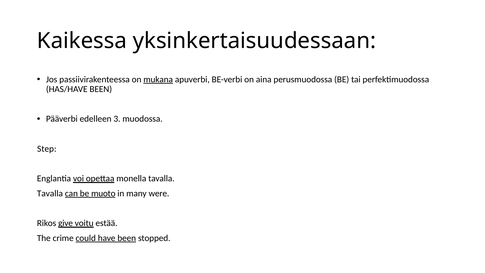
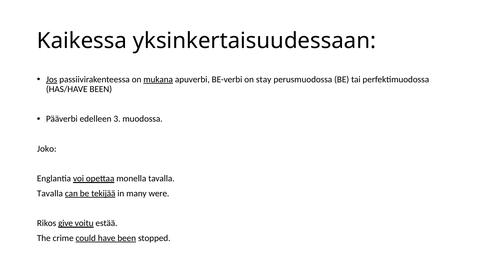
Jos underline: none -> present
aina: aina -> stay
Step: Step -> Joko
muoto: muoto -> tekijää
